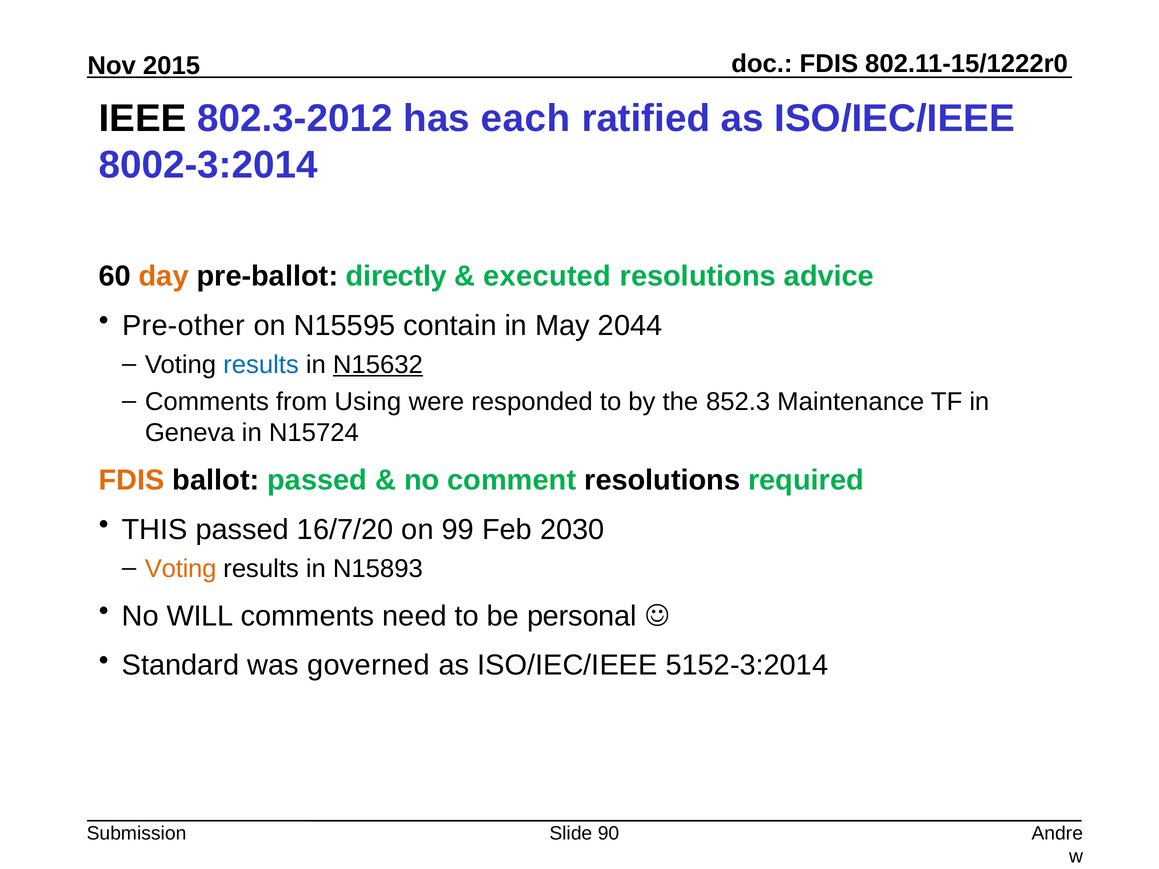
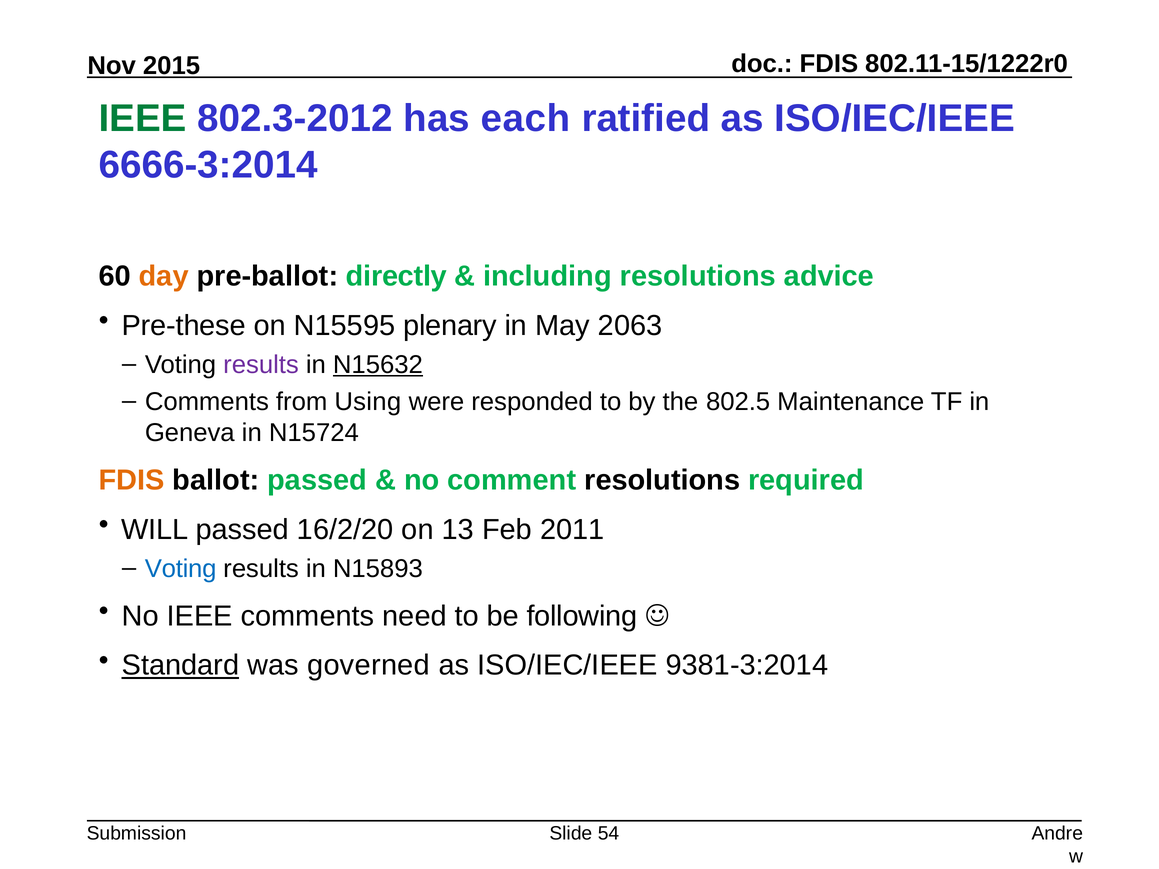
IEEE at (143, 119) colour: black -> green
8002-3:2014: 8002-3:2014 -> 6666-3:2014
executed: executed -> including
Pre-other: Pre-other -> Pre-these
contain: contain -> plenary
2044: 2044 -> 2063
results at (261, 365) colour: blue -> purple
852.3: 852.3 -> 802.5
THIS: THIS -> WILL
16/7/20: 16/7/20 -> 16/2/20
99: 99 -> 13
2030: 2030 -> 2011
Voting at (181, 569) colour: orange -> blue
No WILL: WILL -> IEEE
personal: personal -> following
Standard underline: none -> present
5152-3:2014: 5152-3:2014 -> 9381-3:2014
90: 90 -> 54
